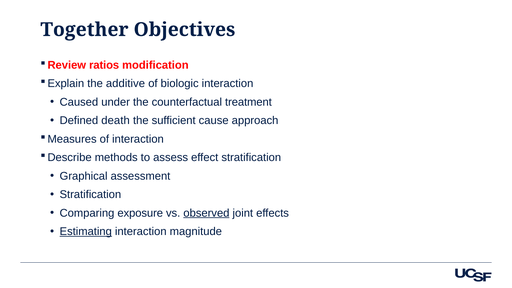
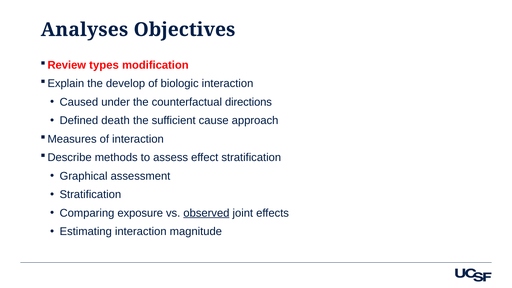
Together: Together -> Analyses
ratios: ratios -> types
additive: additive -> develop
treatment: treatment -> directions
Estimating underline: present -> none
